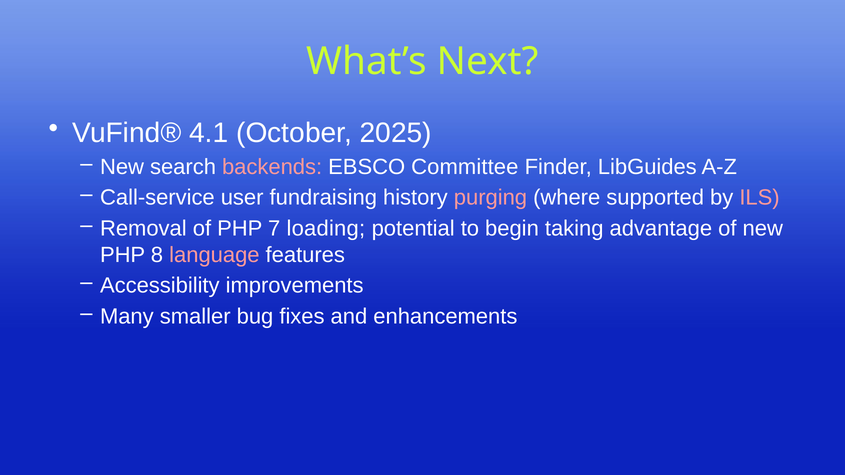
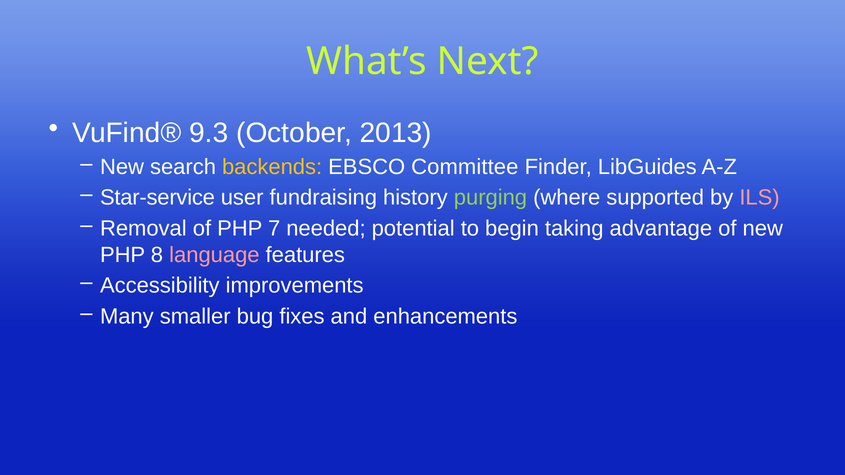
4.1: 4.1 -> 9.3
2025: 2025 -> 2013
backends colour: pink -> yellow
Call-service: Call-service -> Star-service
purging colour: pink -> light green
loading: loading -> needed
